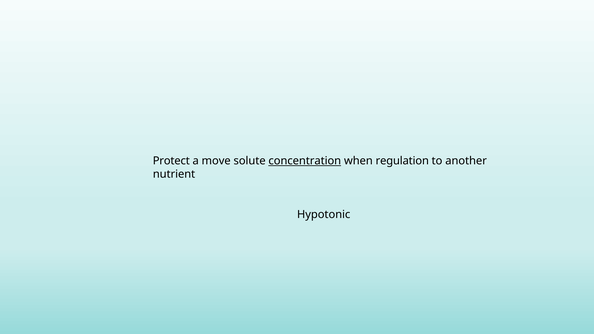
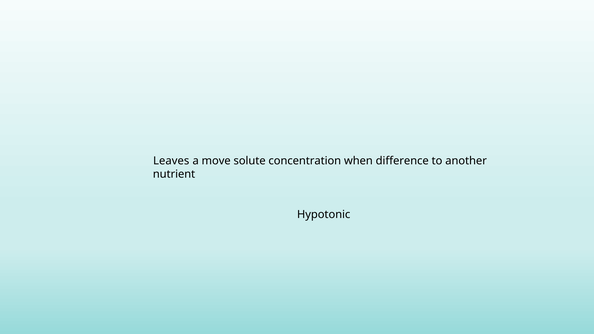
Protect: Protect -> Leaves
concentration underline: present -> none
regulation: regulation -> difference
